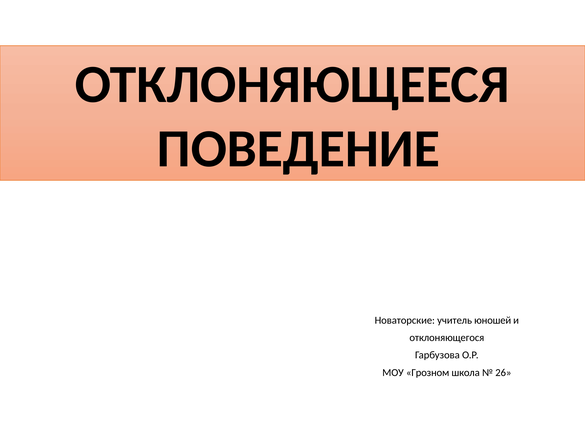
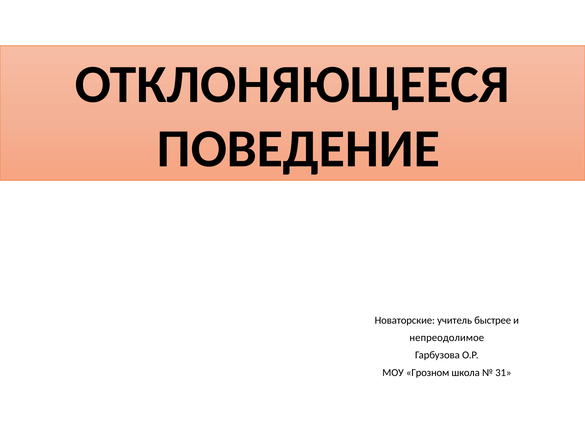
юношей: юношей -> быстрее
отклоняющегося: отклоняющегося -> непреодолимое
26: 26 -> 31
